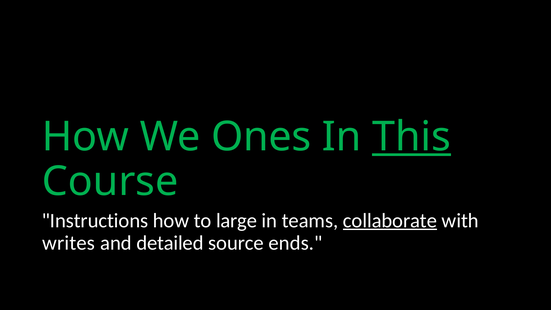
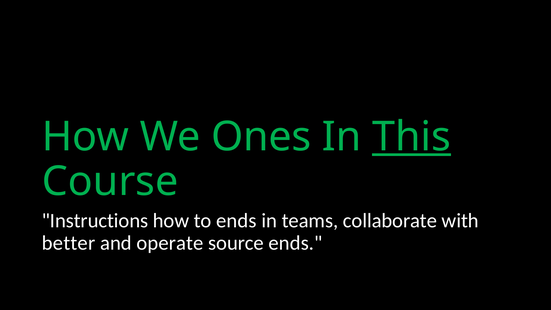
to large: large -> ends
collaborate underline: present -> none
writes: writes -> better
detailed: detailed -> operate
